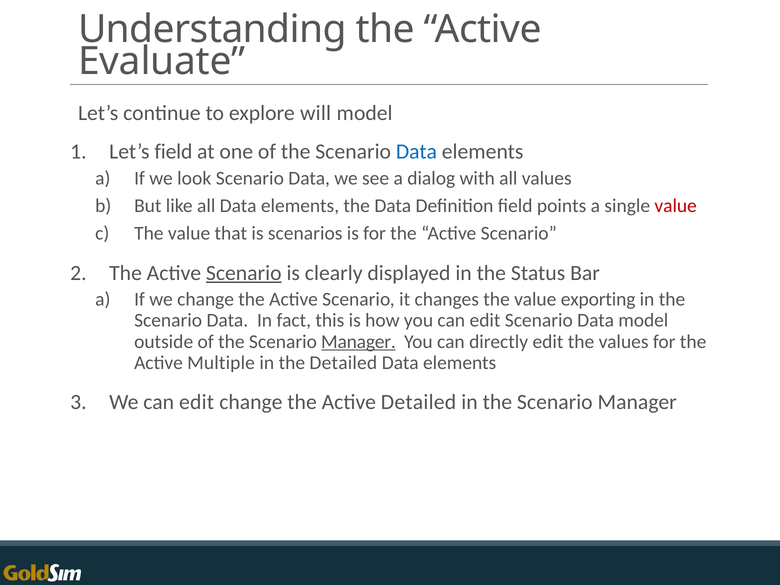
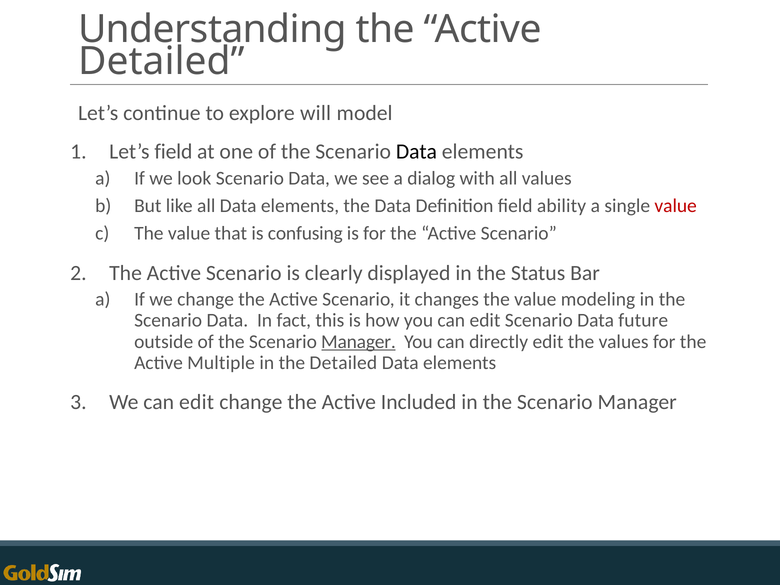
Evaluate at (162, 61): Evaluate -> Detailed
Data at (416, 152) colour: blue -> black
points: points -> ability
scenarios: scenarios -> confusing
Scenario at (244, 273) underline: present -> none
exporting: exporting -> modeling
Data model: model -> future
Active Detailed: Detailed -> Included
